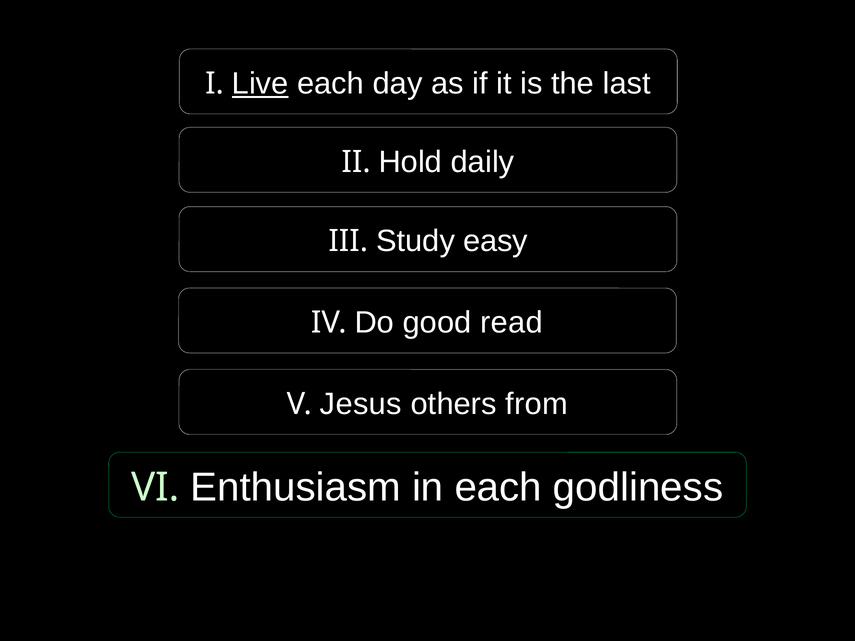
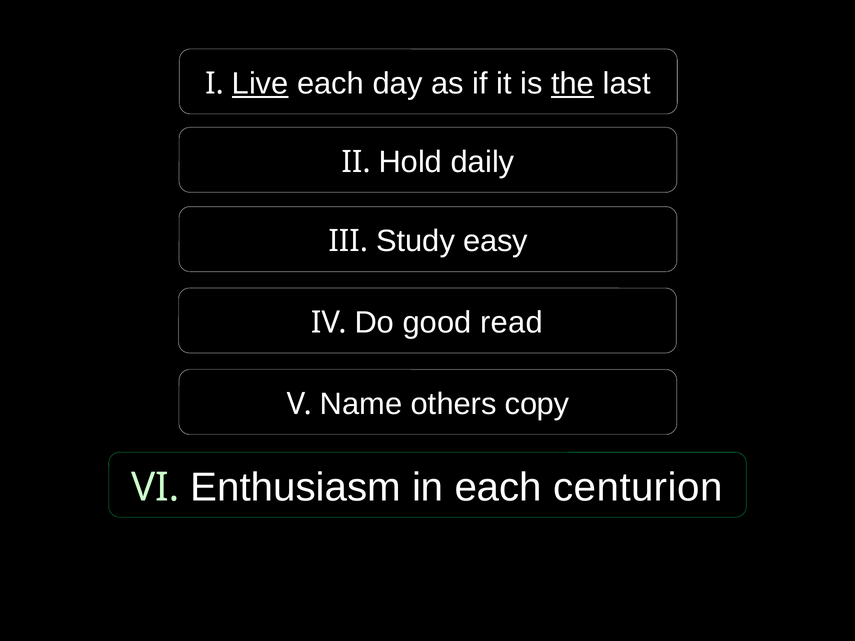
the underline: none -> present
Jesus: Jesus -> Name
from: from -> copy
godliness: godliness -> centurion
